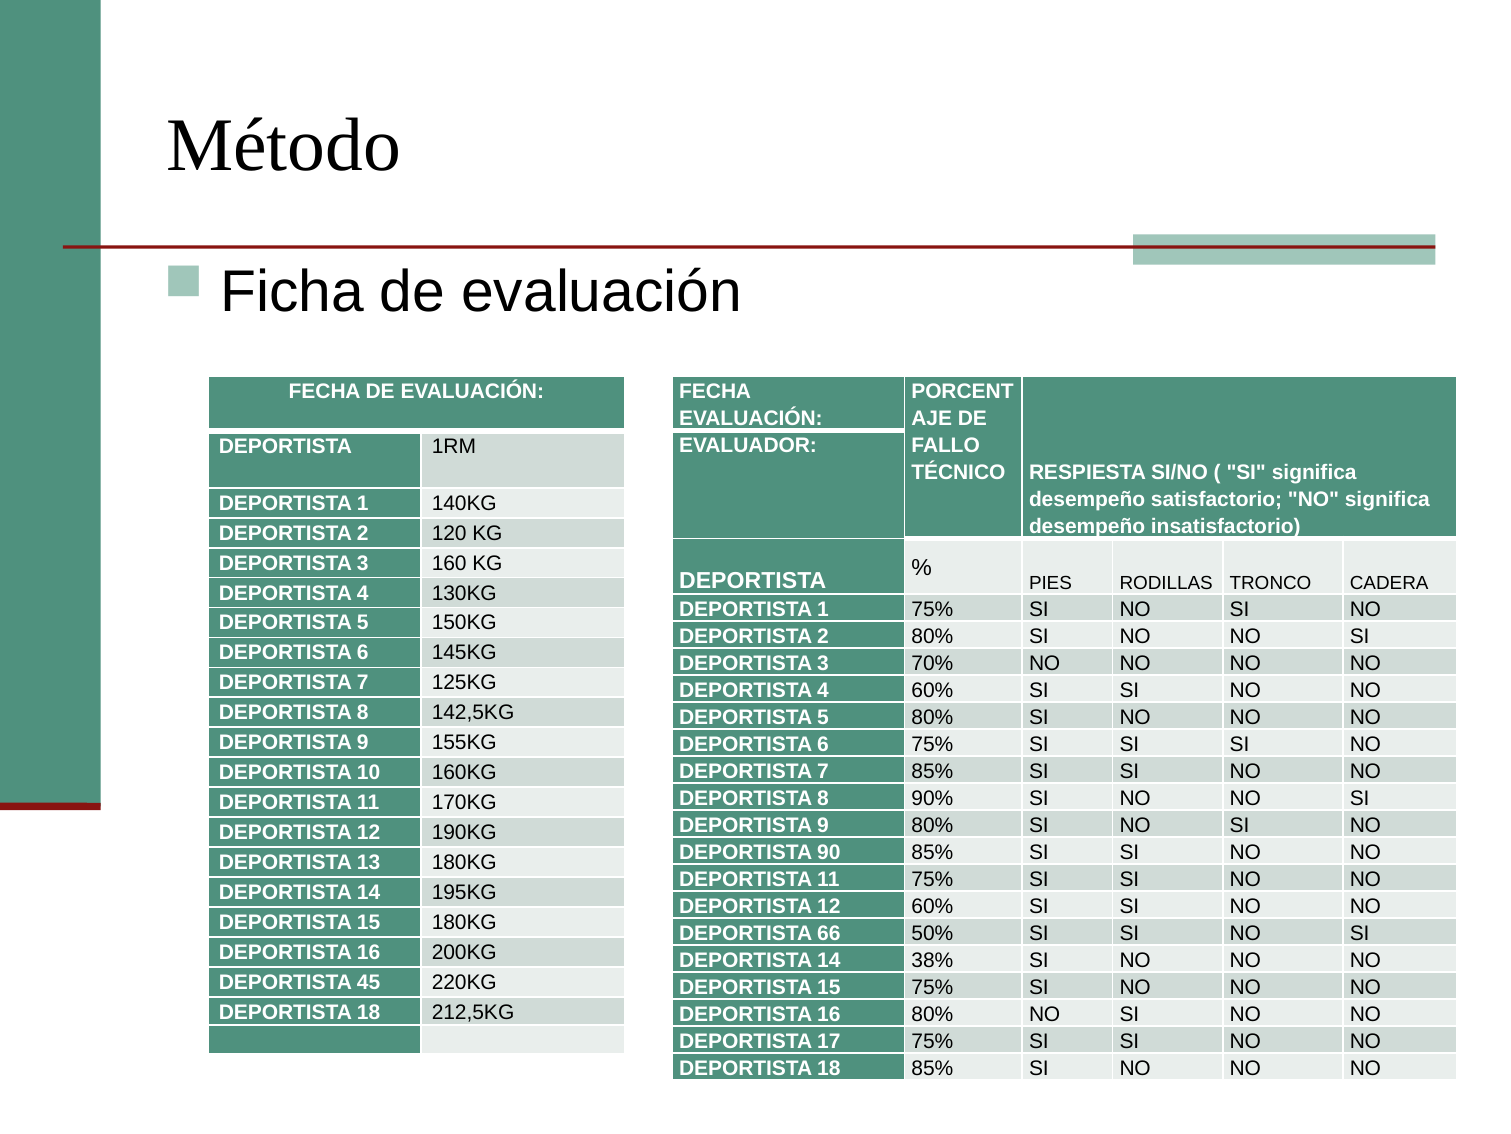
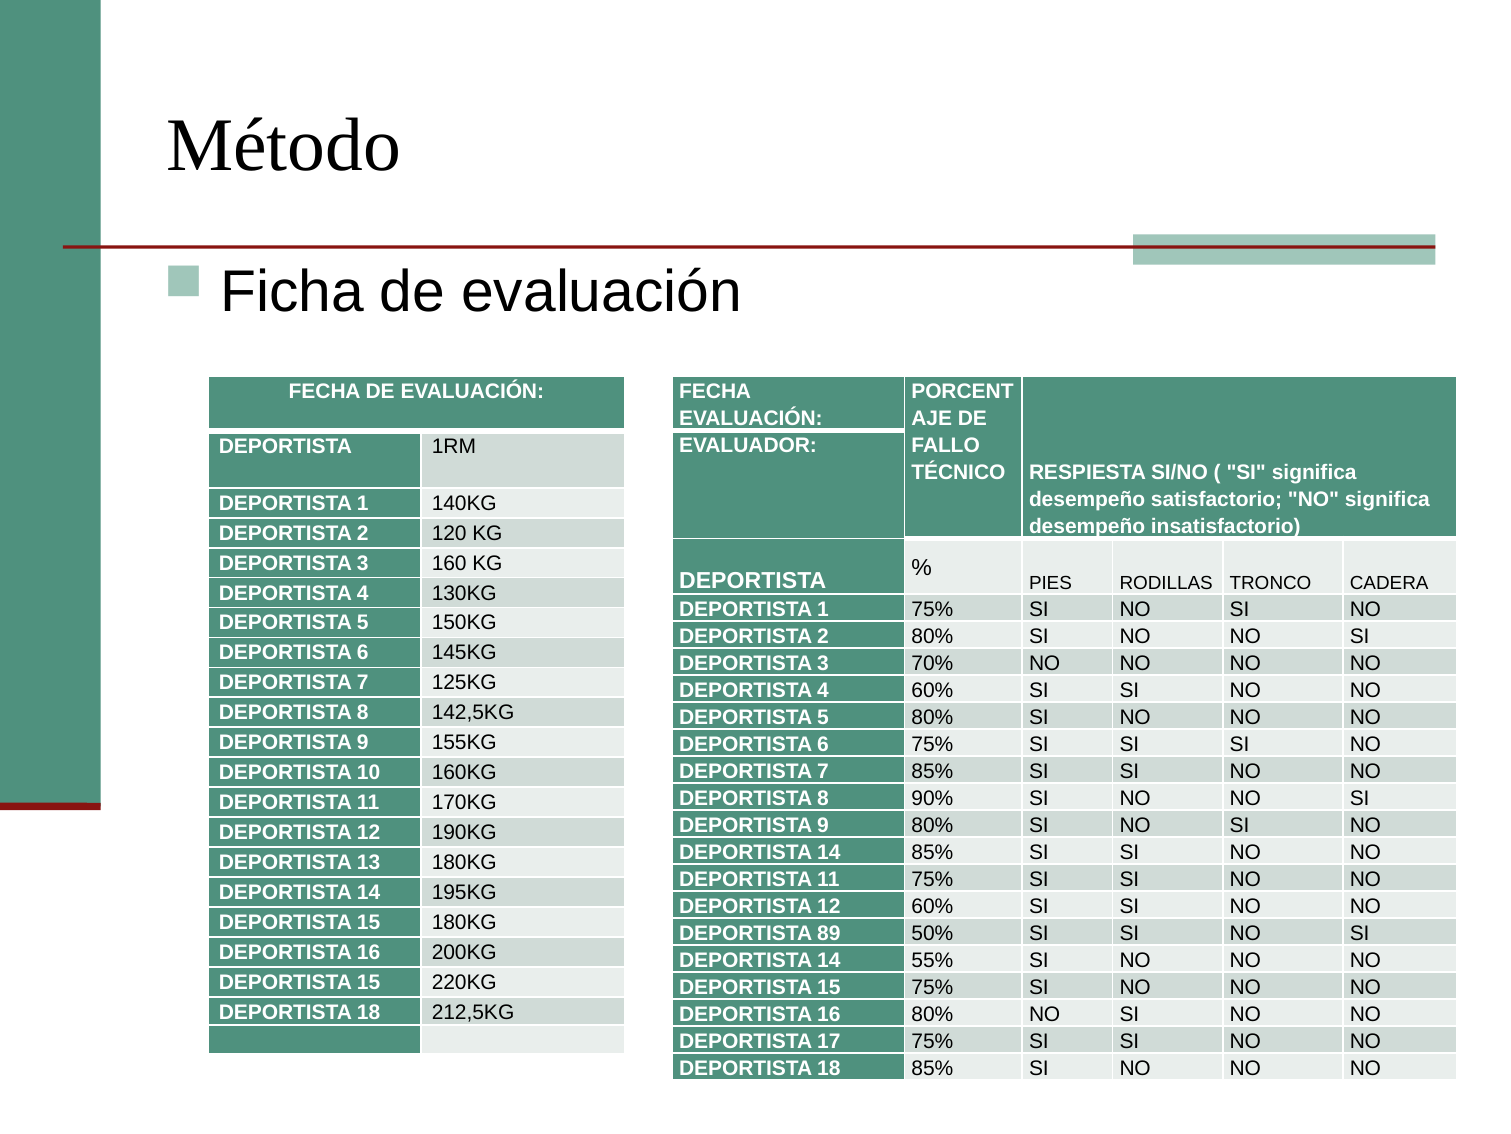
90 at (829, 852): 90 -> 14
66: 66 -> 89
38%: 38% -> 55%
45 at (369, 982): 45 -> 15
